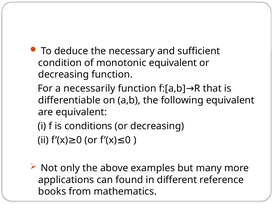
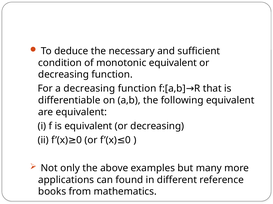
a necessarily: necessarily -> decreasing
is conditions: conditions -> equivalent
